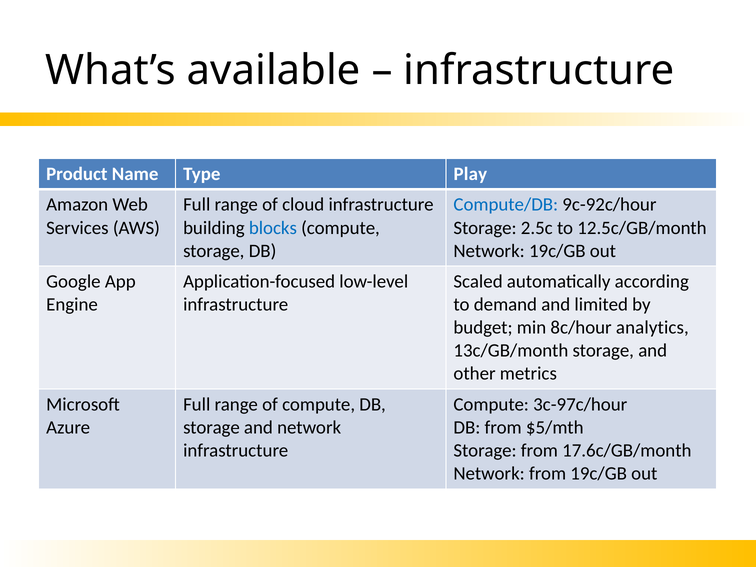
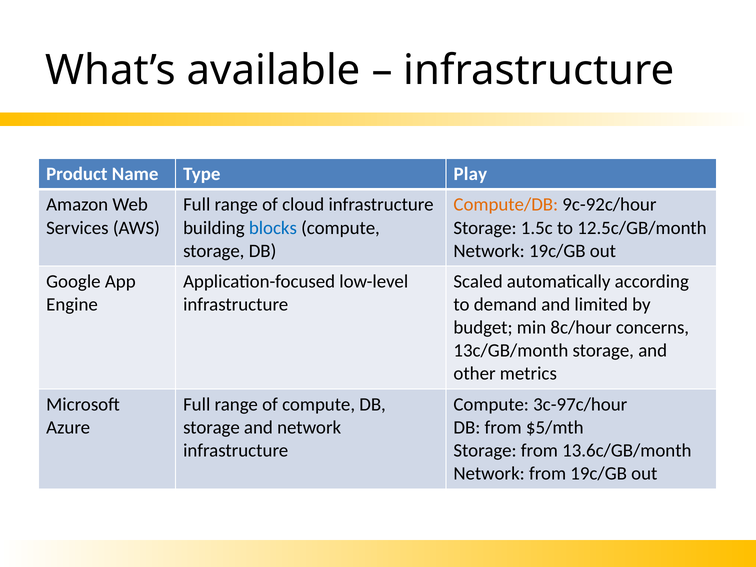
Compute/DB colour: blue -> orange
2.5c: 2.5c -> 1.5c
analytics: analytics -> concerns
17.6c/GB/month: 17.6c/GB/month -> 13.6c/GB/month
